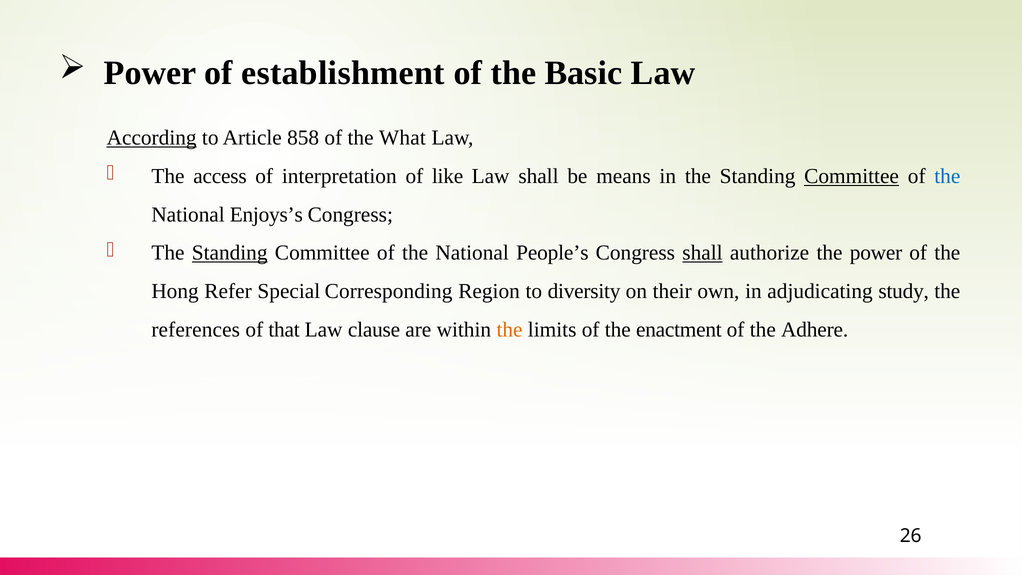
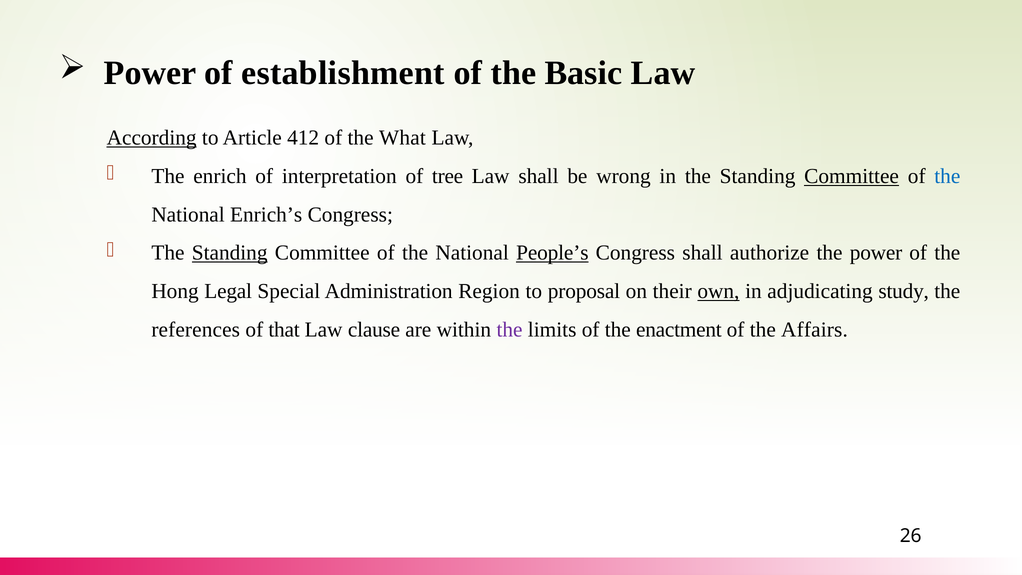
858: 858 -> 412
access: access -> enrich
like: like -> tree
means: means -> wrong
Enjoys’s: Enjoys’s -> Enrich’s
People’s underline: none -> present
shall at (702, 253) underline: present -> none
Refer: Refer -> Legal
Corresponding: Corresponding -> Administration
diversity: diversity -> proposal
own underline: none -> present
the at (509, 330) colour: orange -> purple
Adhere: Adhere -> Affairs
